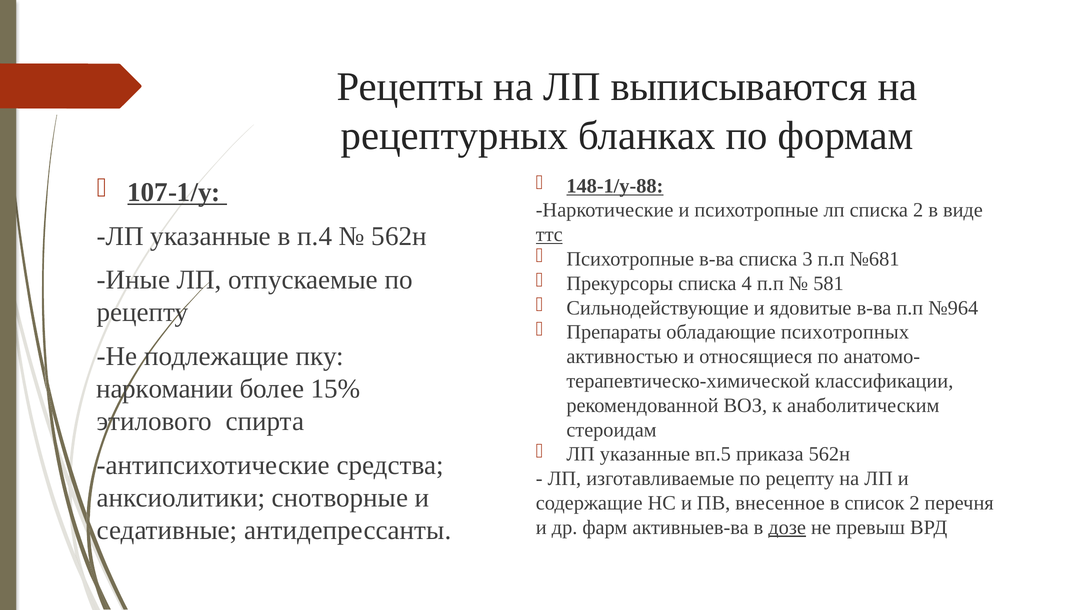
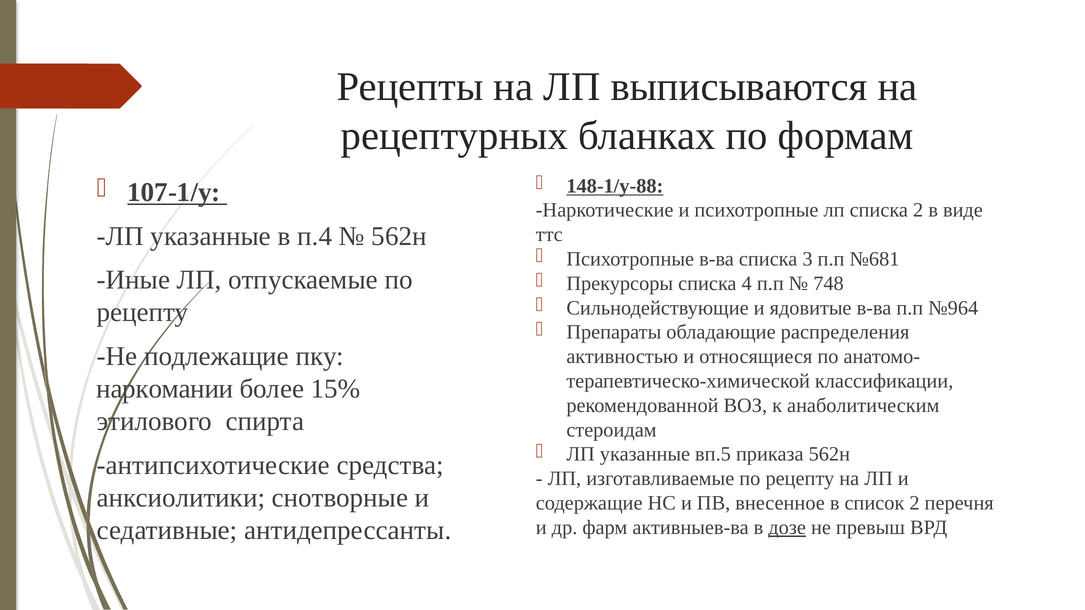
ттс underline: present -> none
581: 581 -> 748
психотропных: психотропных -> распределения
